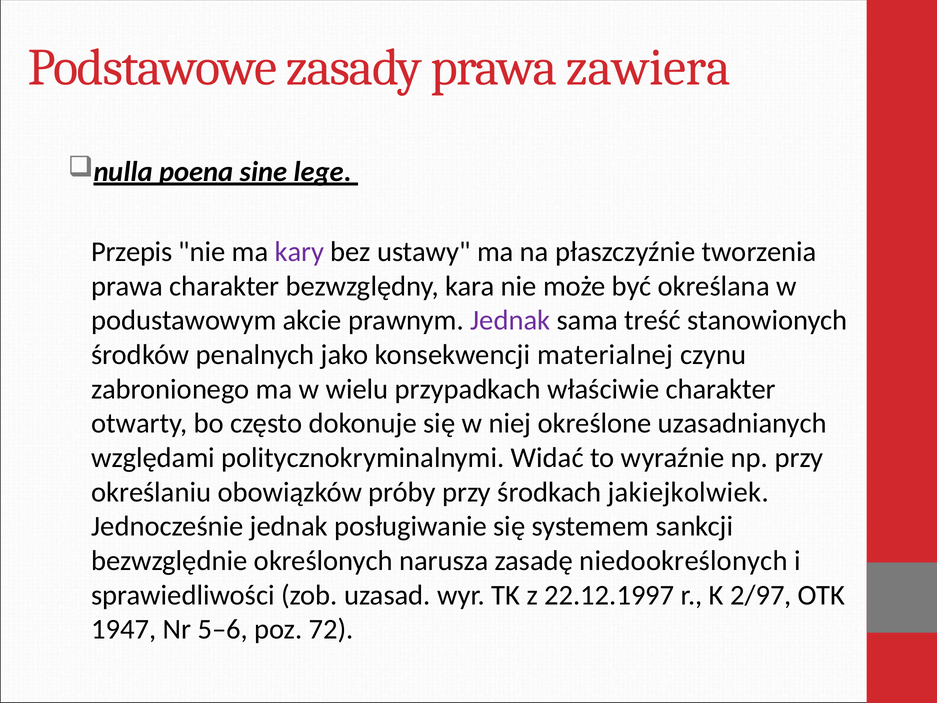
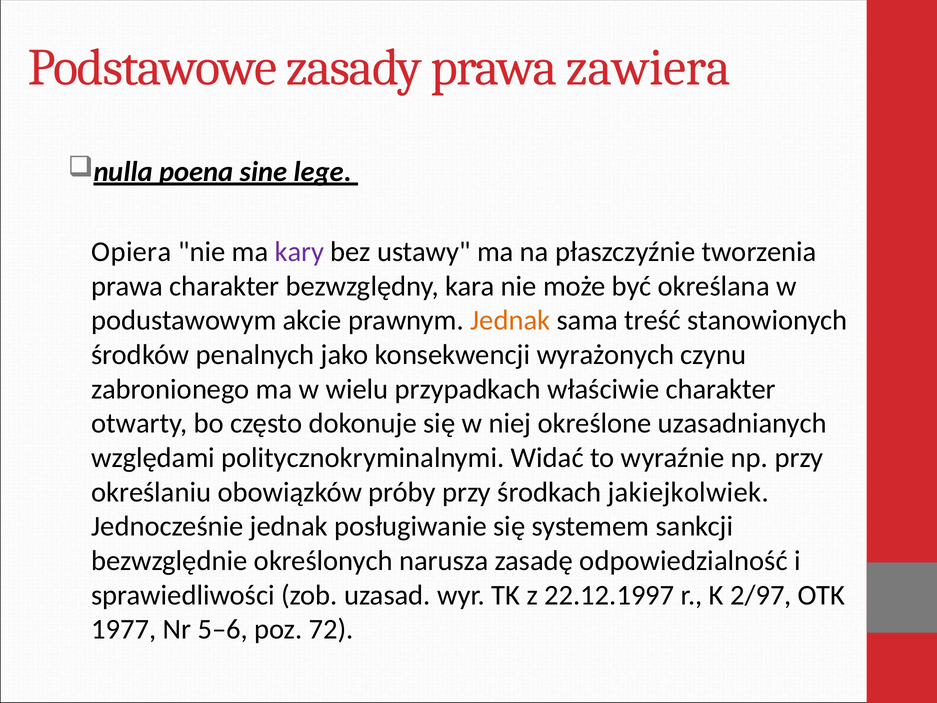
Przepis: Przepis -> Opiera
Jednak at (510, 320) colour: purple -> orange
materialnej: materialnej -> wyrażonych
niedookreślonych: niedookreślonych -> odpowiedzialność
1947: 1947 -> 1977
